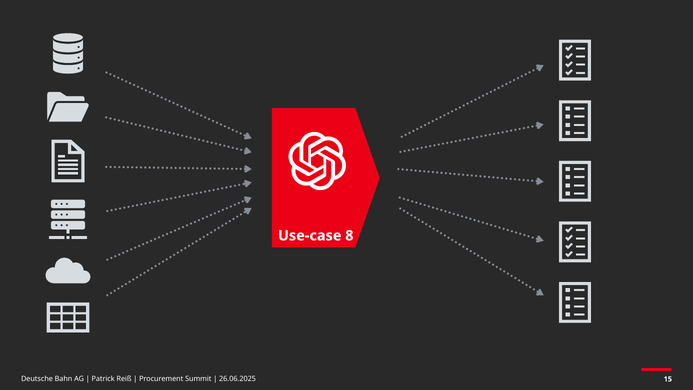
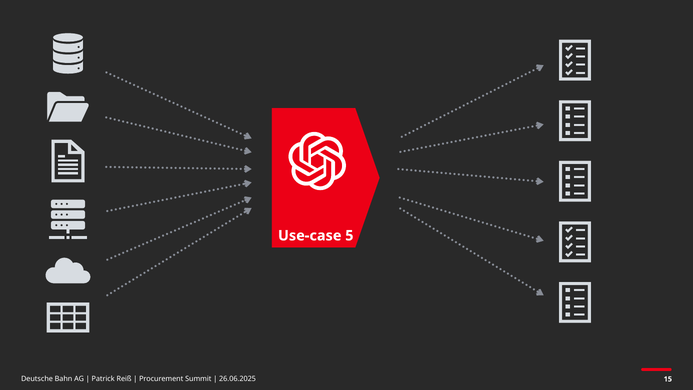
8: 8 -> 5
